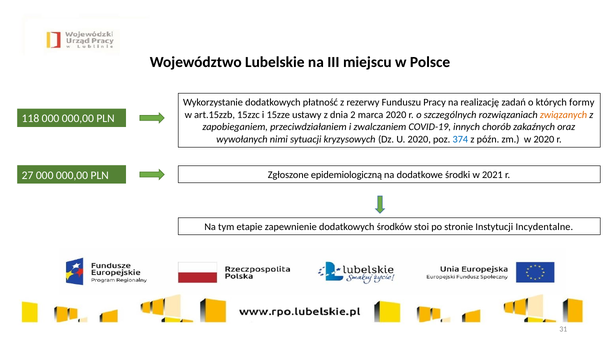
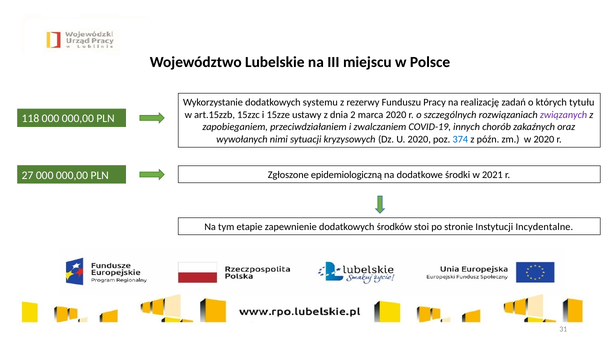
płatność: płatność -> systemu
formy: formy -> tytułu
związanych colour: orange -> purple
